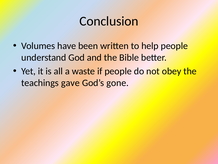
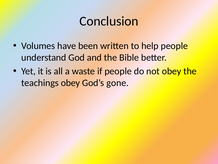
teachings gave: gave -> obey
